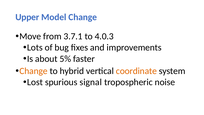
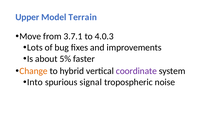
Model Change: Change -> Terrain
coordinate colour: orange -> purple
Lost: Lost -> Into
